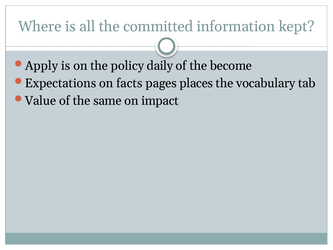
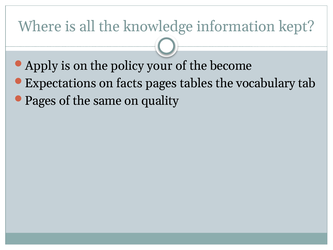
committed: committed -> knowledge
daily: daily -> your
places: places -> tables
Value at (40, 101): Value -> Pages
impact: impact -> quality
